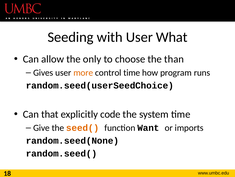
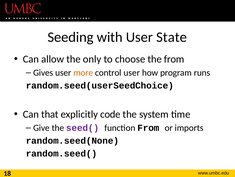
What: What -> State
the than: than -> from
control time: time -> user
seed( colour: orange -> purple
function Want: Want -> From
